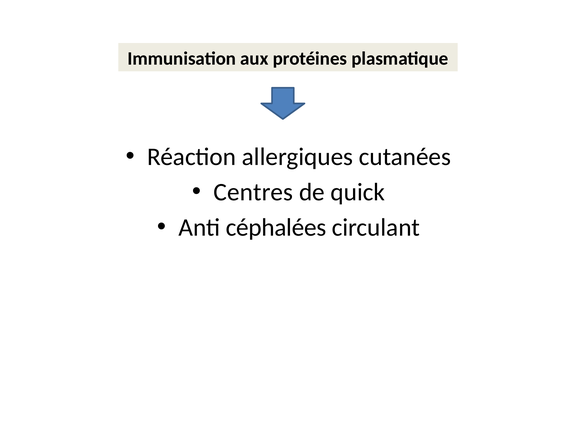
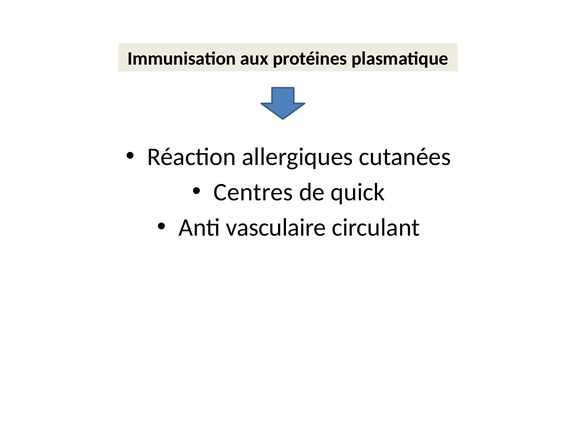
céphalées: céphalées -> vasculaire
